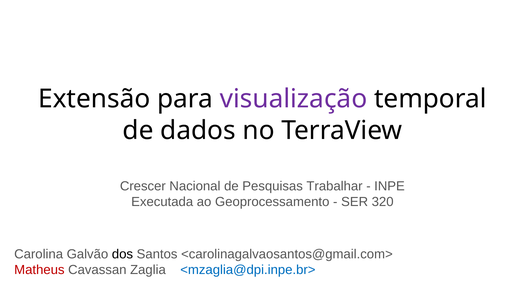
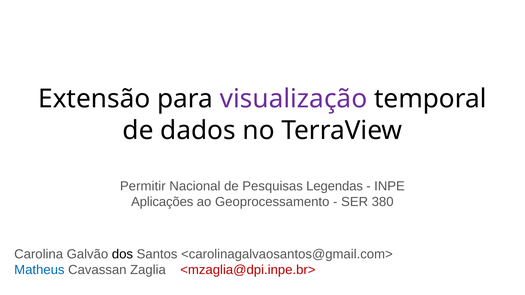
Crescer: Crescer -> Permitir
Trabalhar: Trabalhar -> Legendas
Executada: Executada -> Aplicações
320: 320 -> 380
Matheus colour: red -> blue
<mzaglia@dpi.inpe.br> colour: blue -> red
